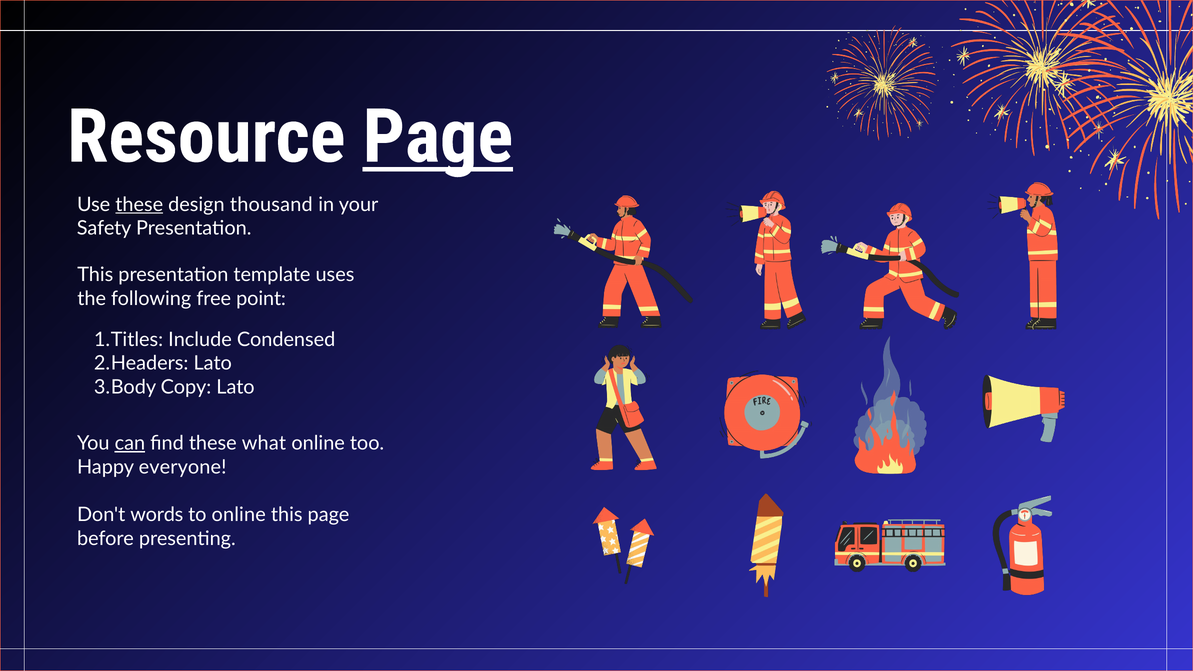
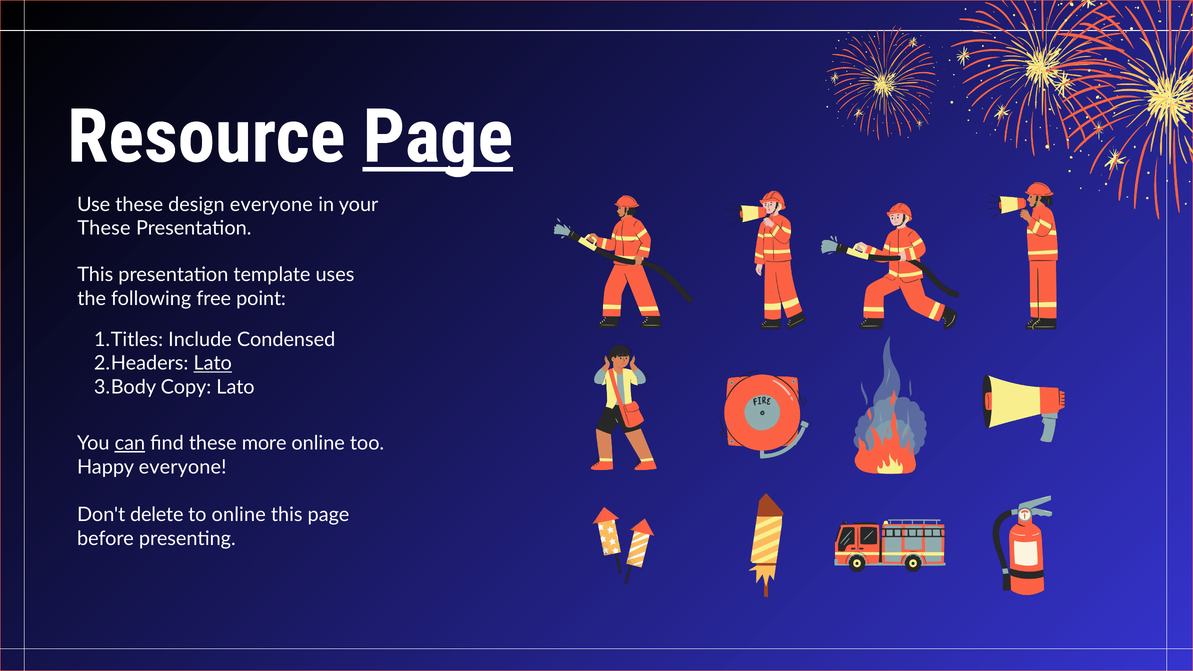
these at (139, 205) underline: present -> none
design thousand: thousand -> everyone
Safety at (104, 228): Safety -> These
Lato at (213, 363) underline: none -> present
what: what -> more
words: words -> delete
